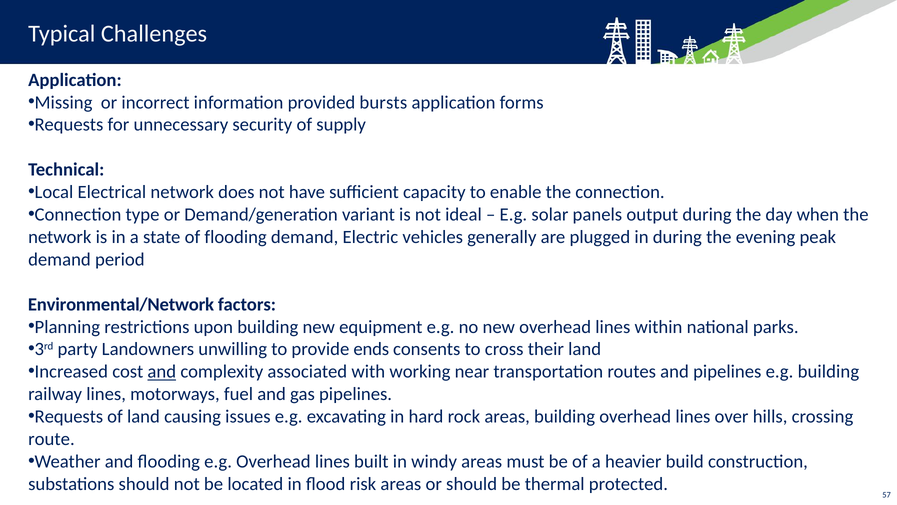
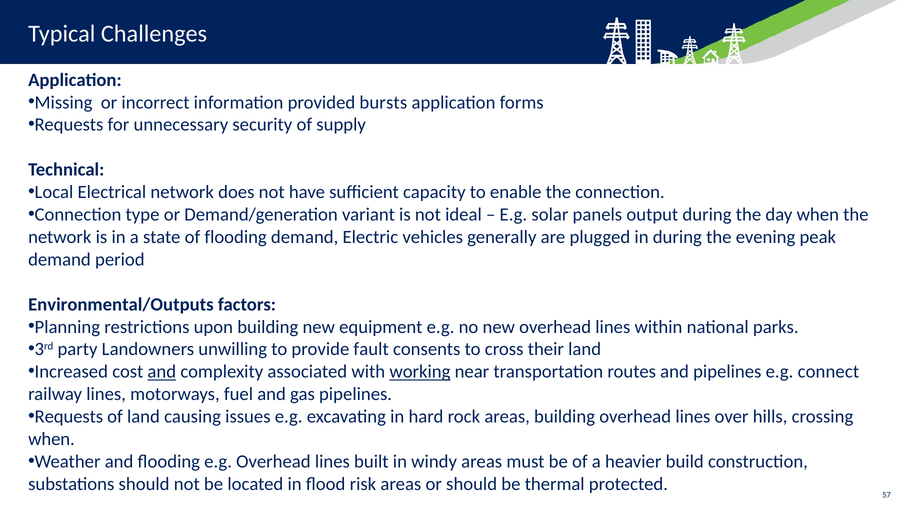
Environmental/Network: Environmental/Network -> Environmental/Outputs
ends: ends -> fault
working underline: none -> present
e.g building: building -> connect
route at (51, 439): route -> when
